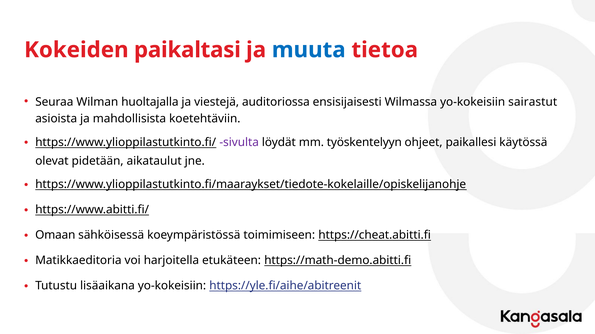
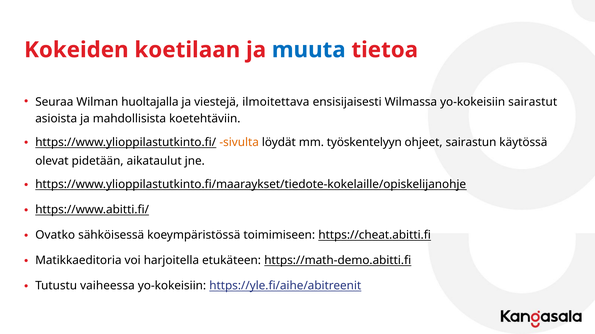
paikaltasi: paikaltasi -> koetilaan
auditoriossa: auditoriossa -> ilmoitettava
sivulta colour: purple -> orange
paikallesi: paikallesi -> sairastun
Omaan: Omaan -> Ovatko
lisäaikana: lisäaikana -> vaiheessa
